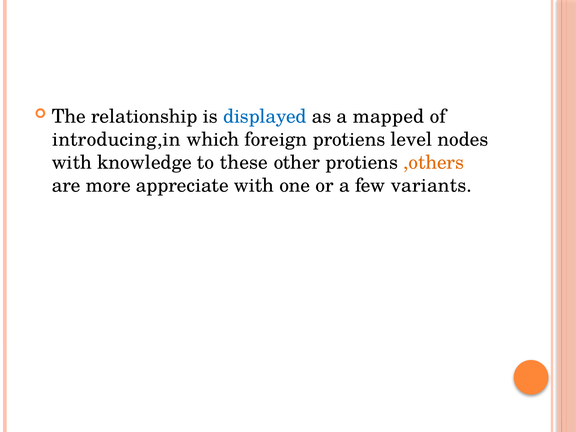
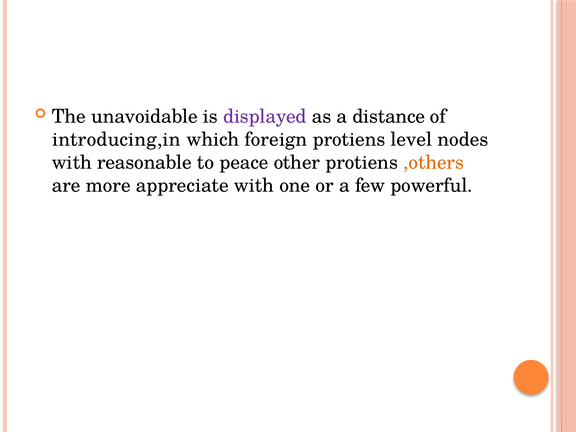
relationship: relationship -> unavoidable
displayed colour: blue -> purple
mapped: mapped -> distance
knowledge: knowledge -> reasonable
these: these -> peace
variants: variants -> powerful
